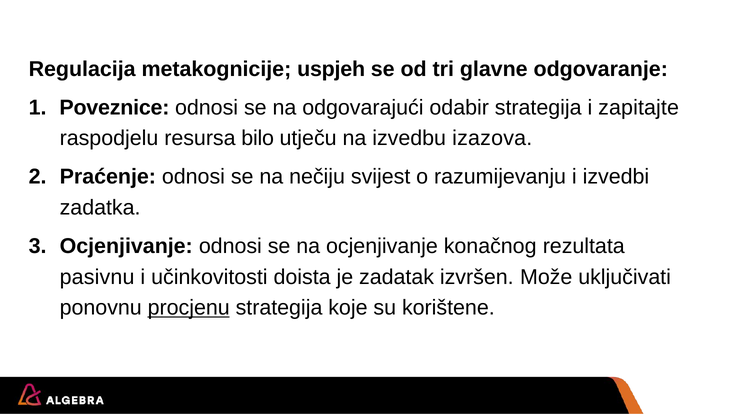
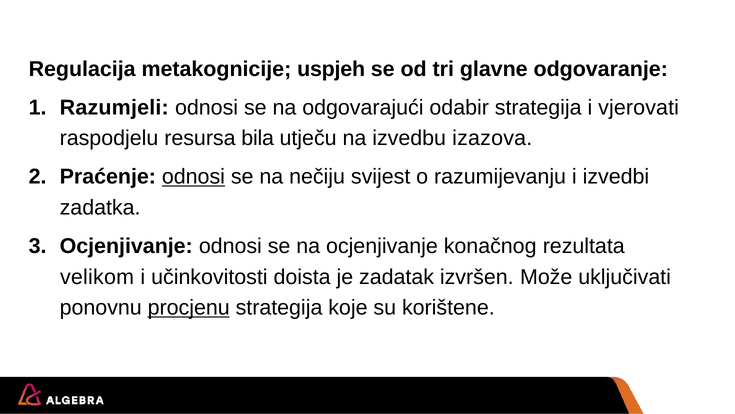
Poveznice: Poveznice -> Razumjeli
zapitajte: zapitajte -> vjerovati
bilo: bilo -> bila
odnosi at (193, 177) underline: none -> present
pasivnu: pasivnu -> velikom
